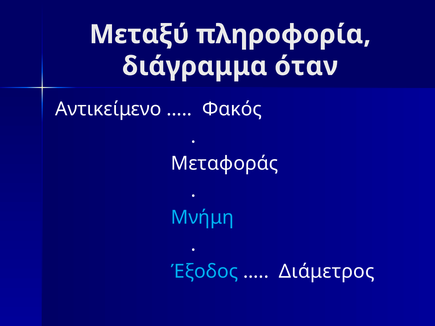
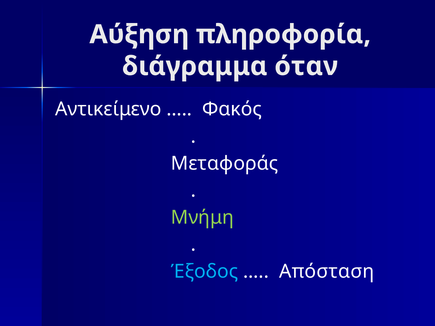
Μεταξύ: Μεταξύ -> Αύξηση
Μνήμη colour: light blue -> light green
Διάμετρος: Διάμετρος -> Απόσταση
